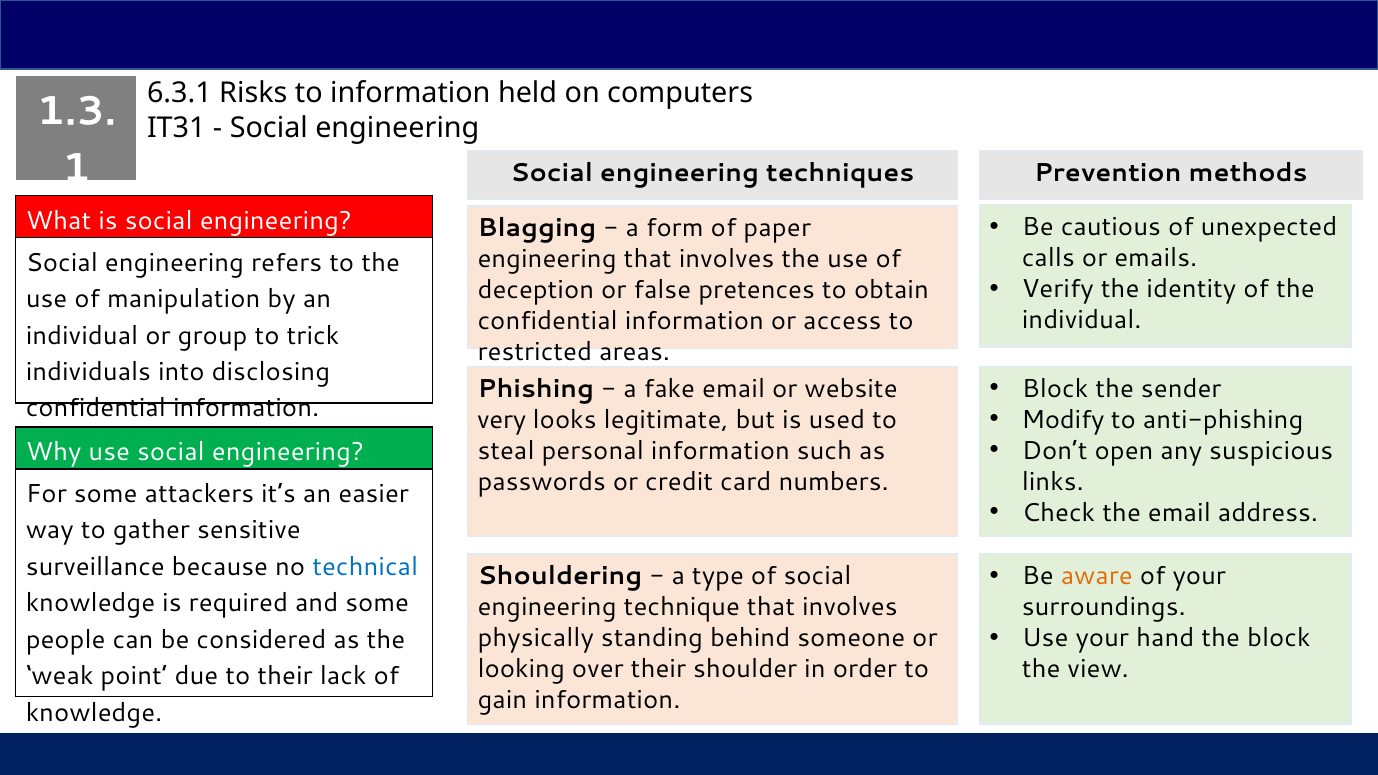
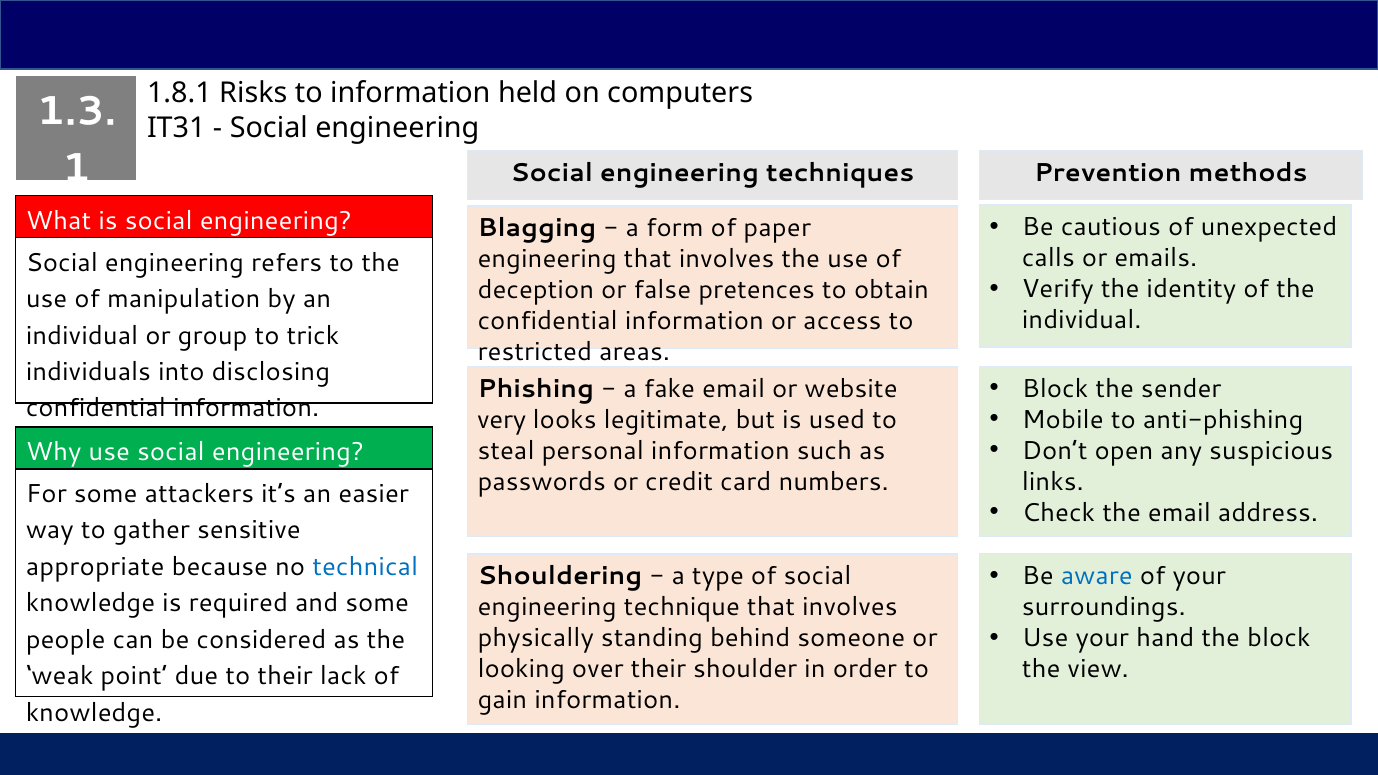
6.3.1: 6.3.1 -> 1.8.1
Modify: Modify -> Mobile
surveillance: surveillance -> appropriate
aware colour: orange -> blue
